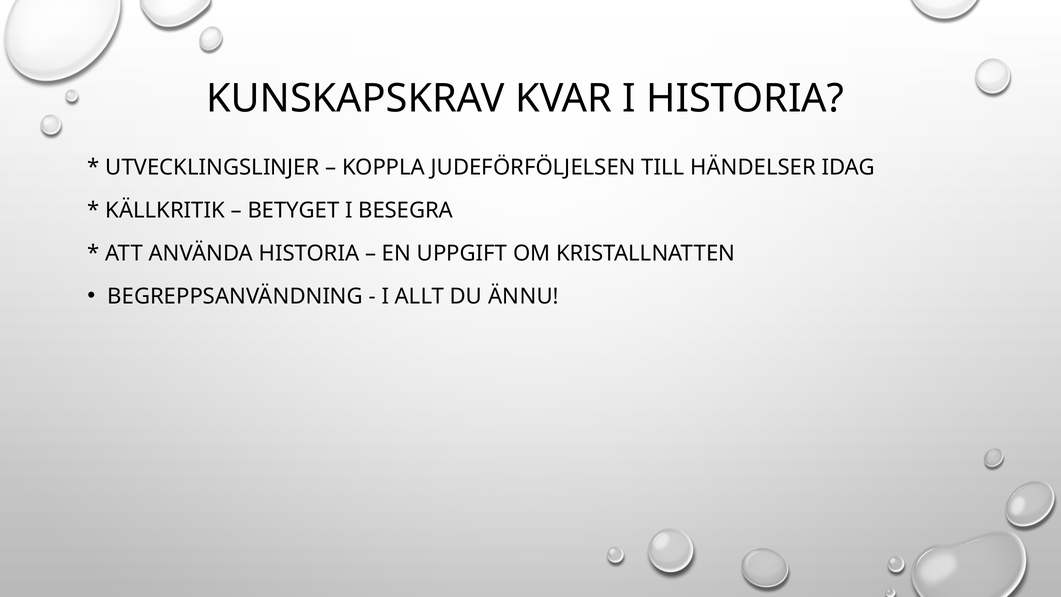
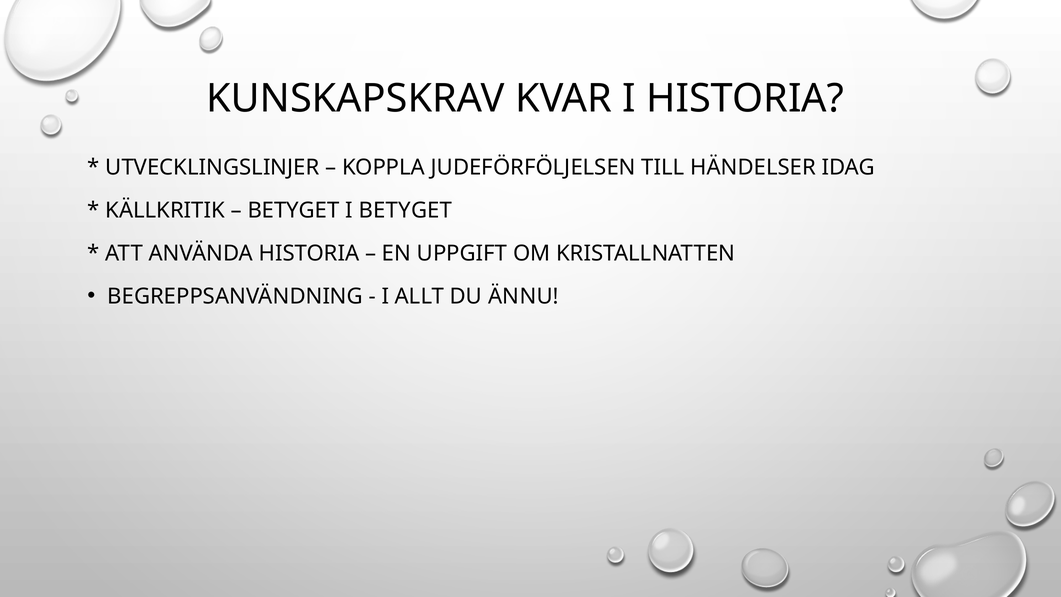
I BESEGRA: BESEGRA -> BETYGET
